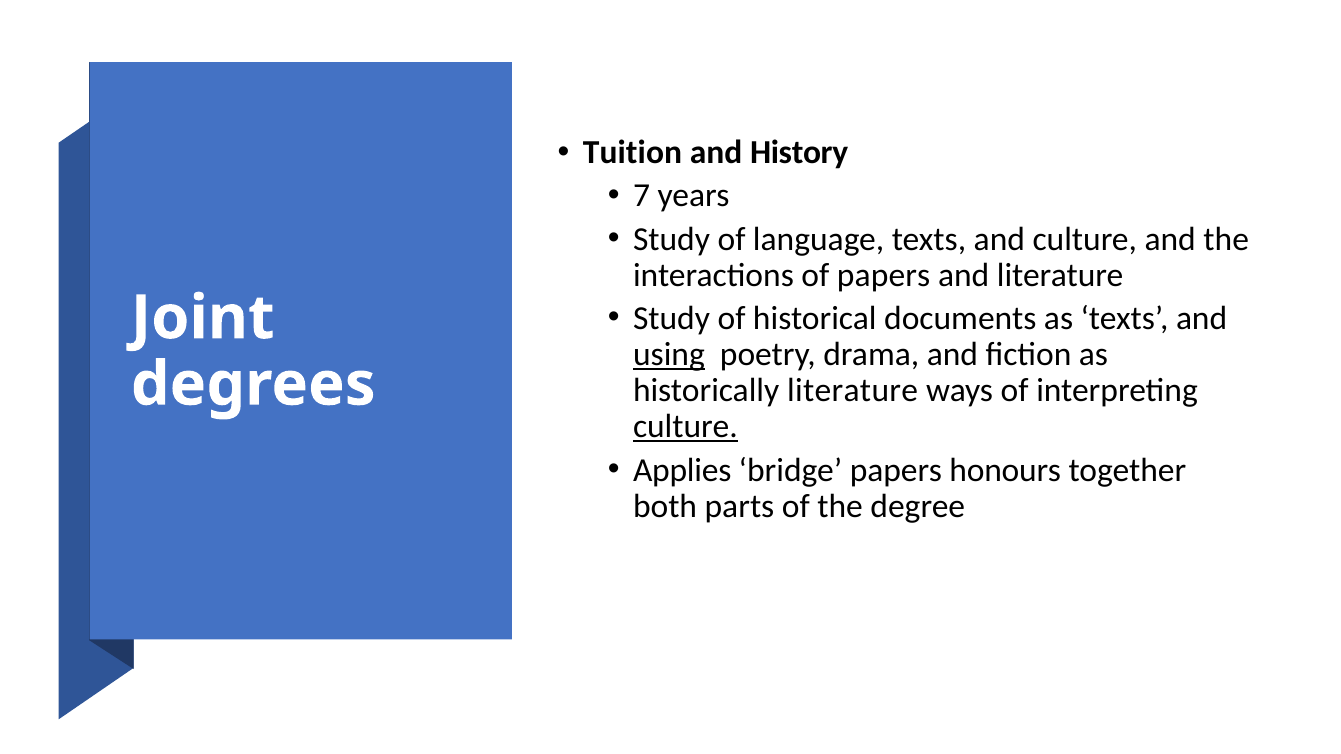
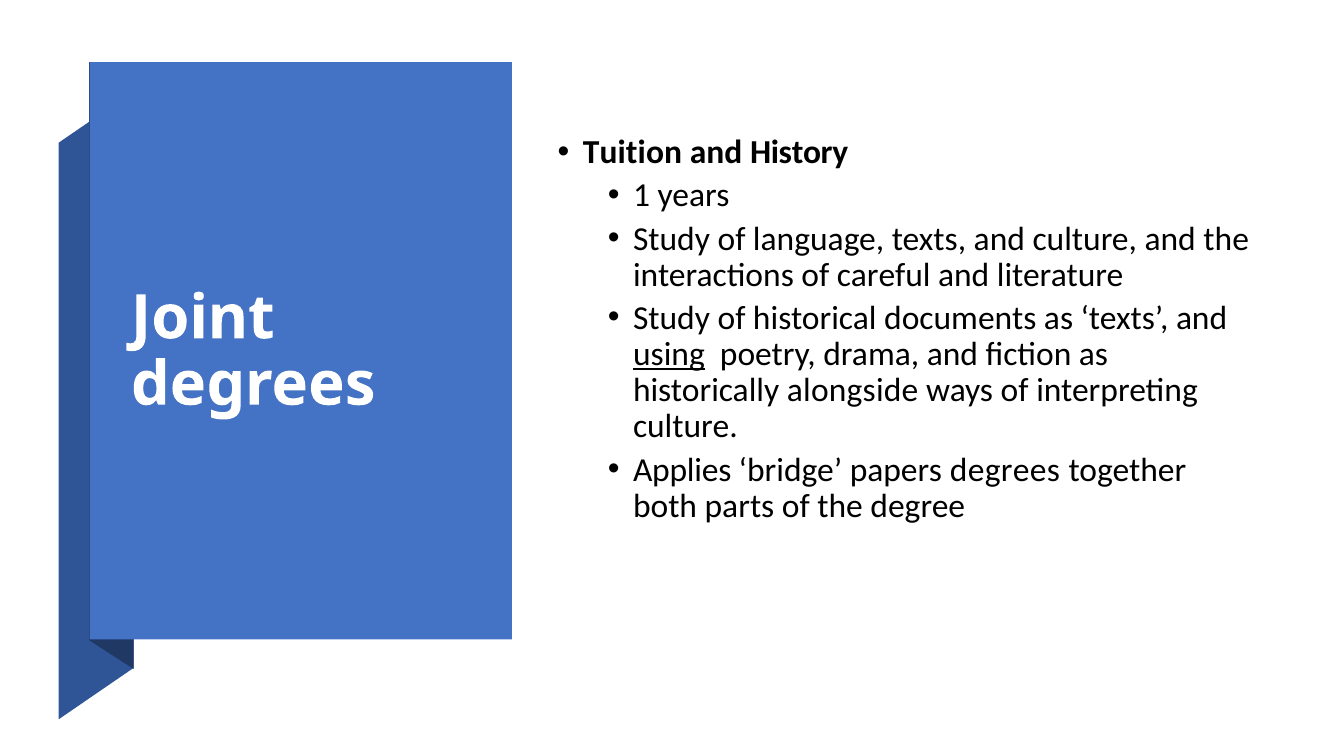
7: 7 -> 1
of papers: papers -> careful
historically literature: literature -> alongside
culture at (685, 427) underline: present -> none
papers honours: honours -> degrees
